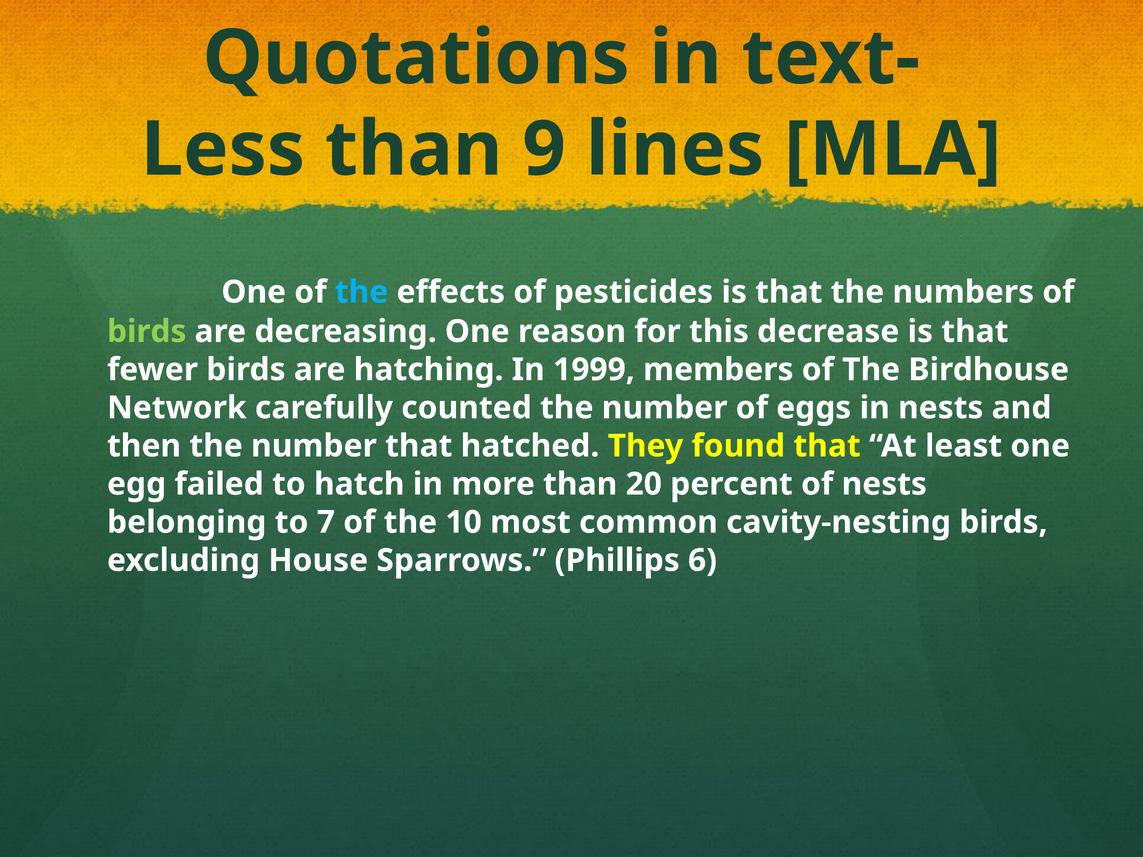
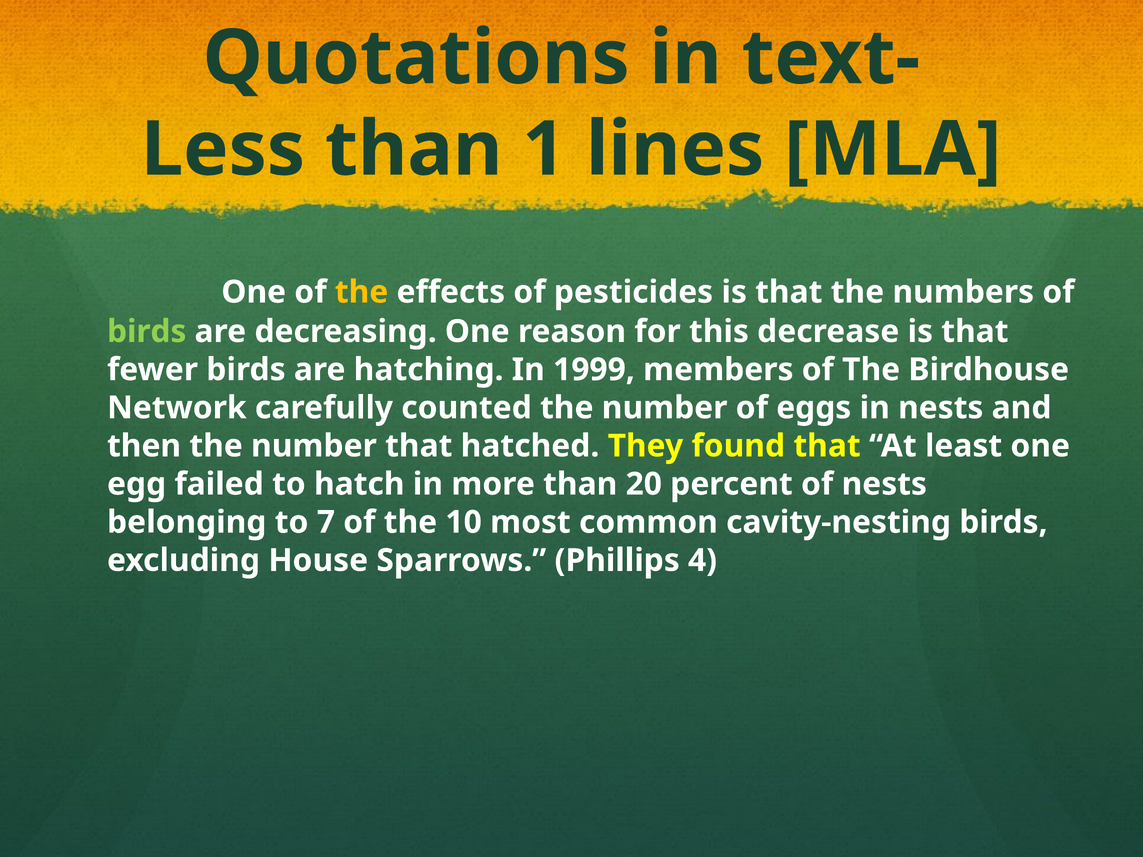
9: 9 -> 1
the at (362, 292) colour: light blue -> yellow
6: 6 -> 4
